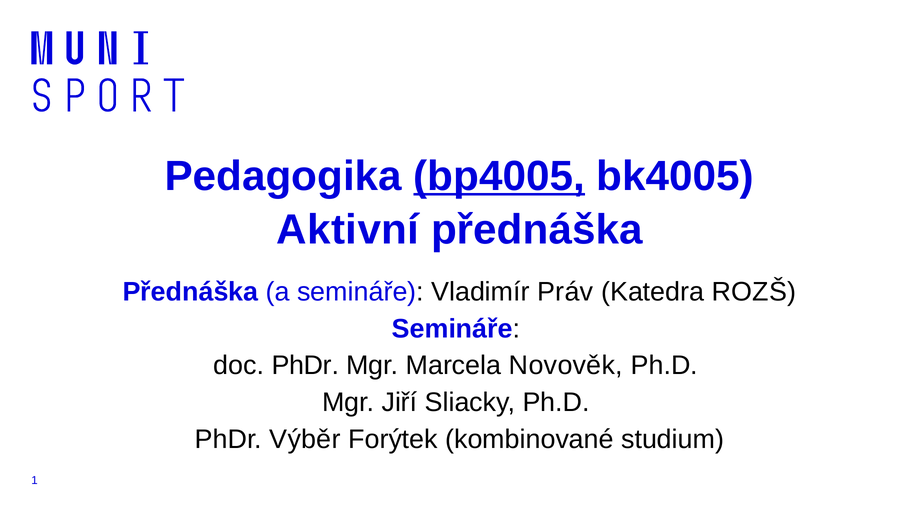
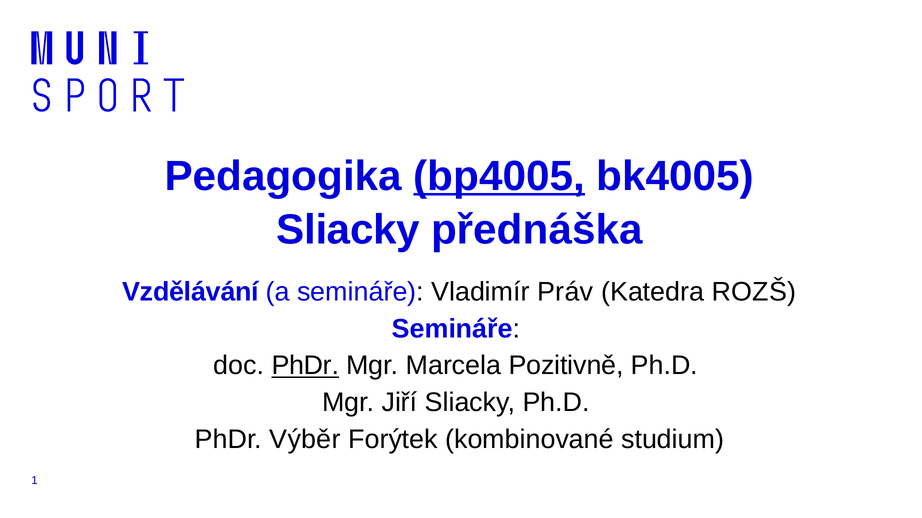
Aktivní at (348, 230): Aktivní -> Sliacky
Přednáška at (190, 292): Přednáška -> Vzdělávání
PhDr at (305, 366) underline: none -> present
Novověk: Novověk -> Pozitivně
